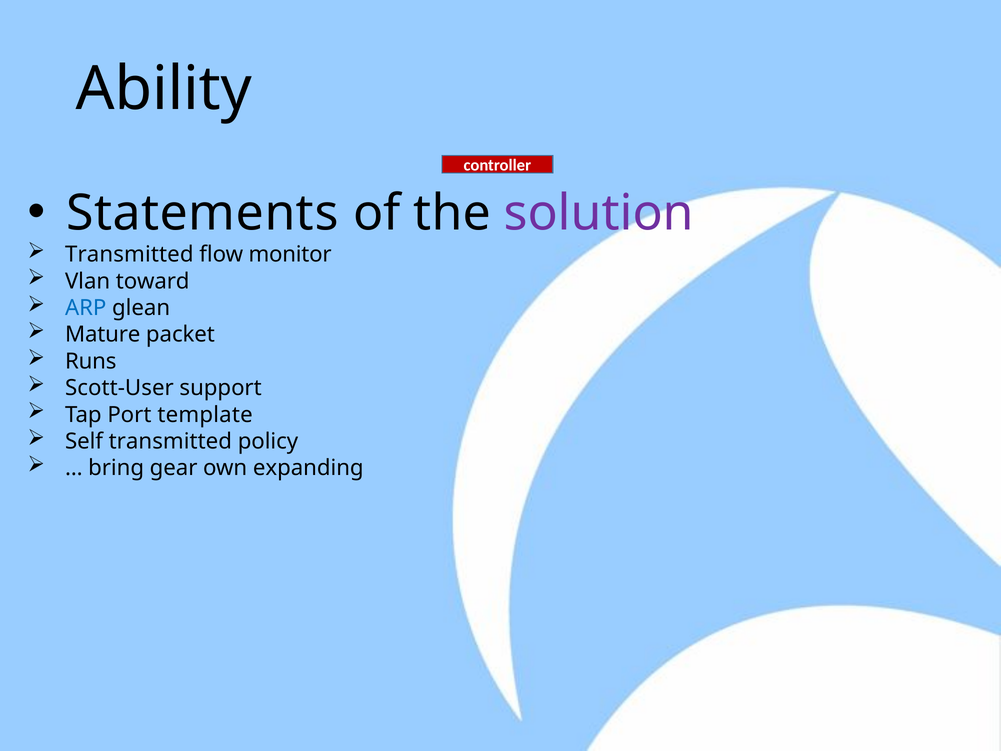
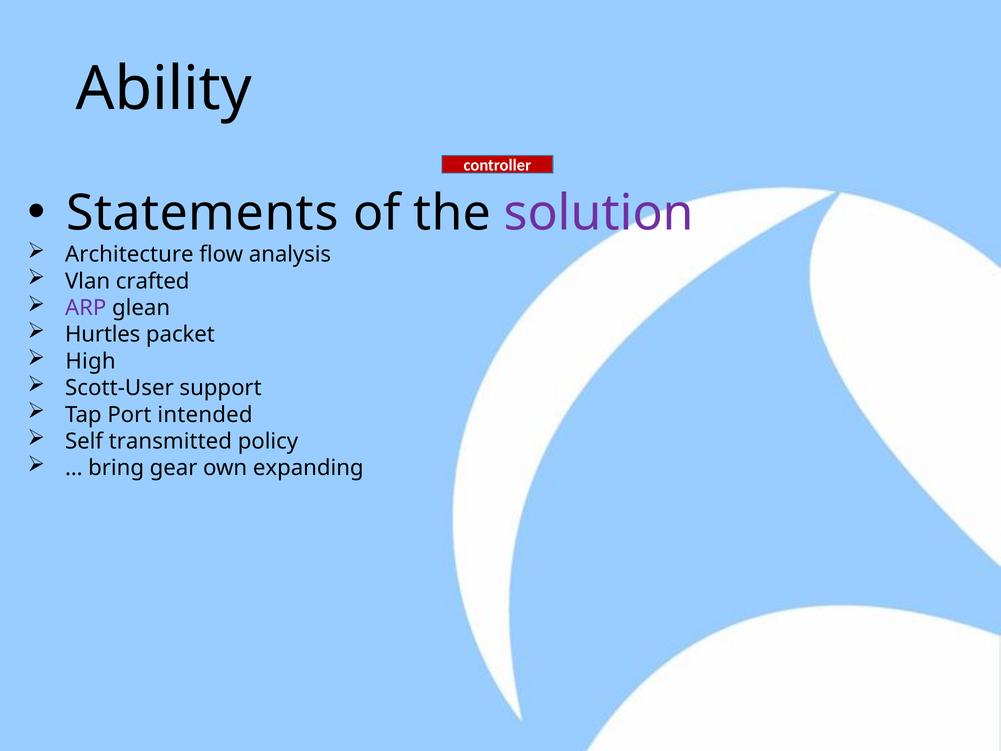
Transmitted at (129, 255): Transmitted -> Architecture
monitor: monitor -> analysis
toward: toward -> crafted
ARP colour: blue -> purple
Mature: Mature -> Hurtles
Runs: Runs -> High
template: template -> intended
